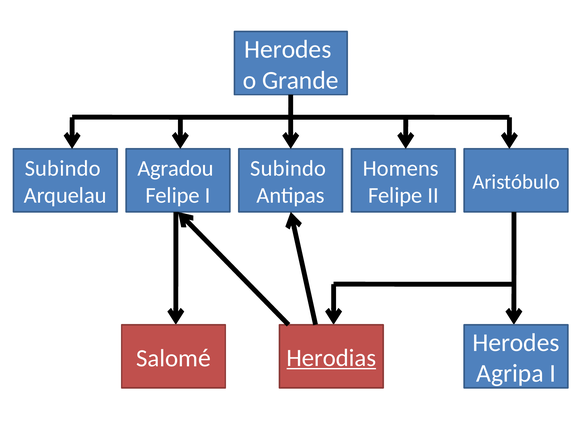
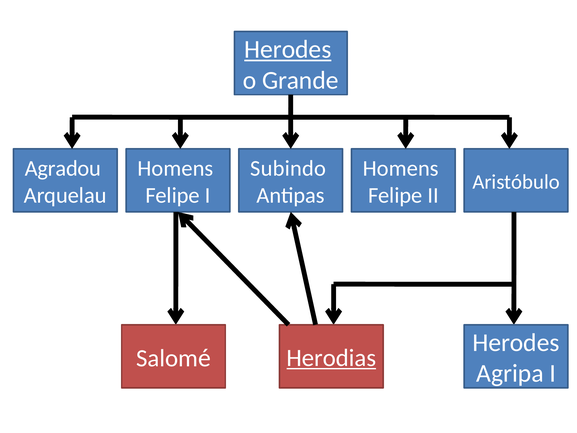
Herodes at (288, 49) underline: none -> present
Subindo at (63, 168): Subindo -> Agradou
Agradou at (176, 168): Agradou -> Homens
